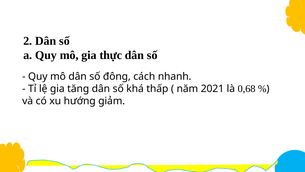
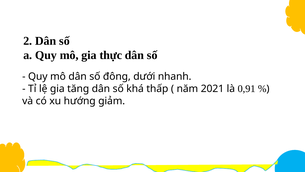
cách: cách -> dưới
0,68: 0,68 -> 0,91
